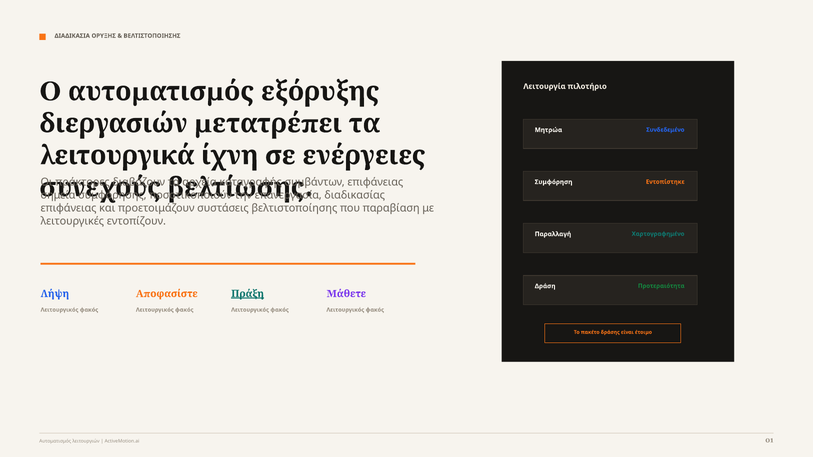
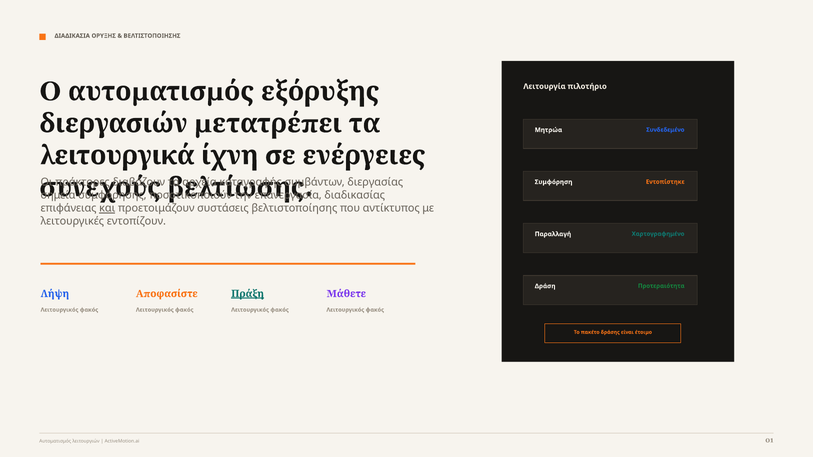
επιφάνειας at (375, 183): επιφάνειας -> διεργασίας
και underline: none -> present
παραβίαση: παραβίαση -> αντίκτυπος
